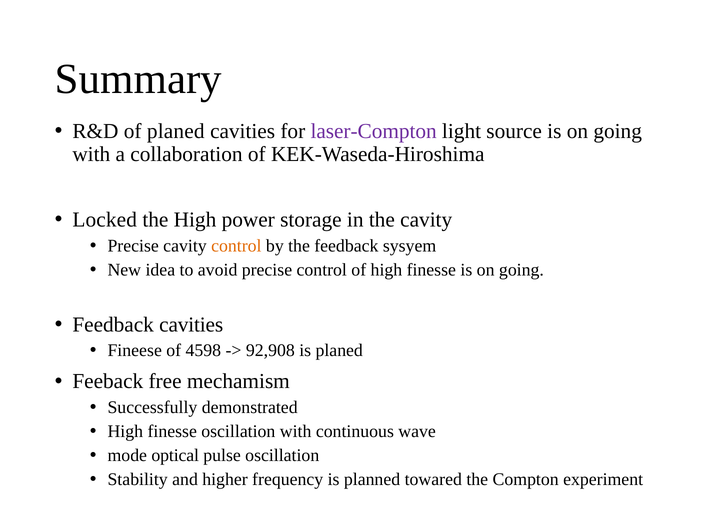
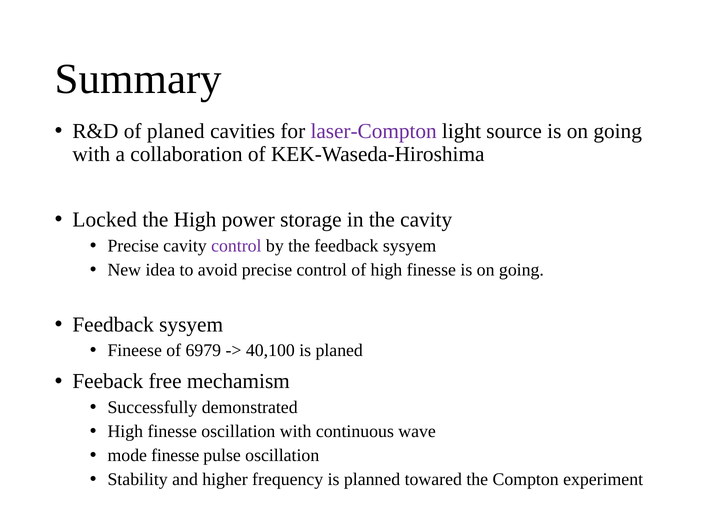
control at (236, 246) colour: orange -> purple
cavities at (191, 325): cavities -> sysyem
4598: 4598 -> 6979
92,908: 92,908 -> 40,100
mode optical: optical -> finesse
